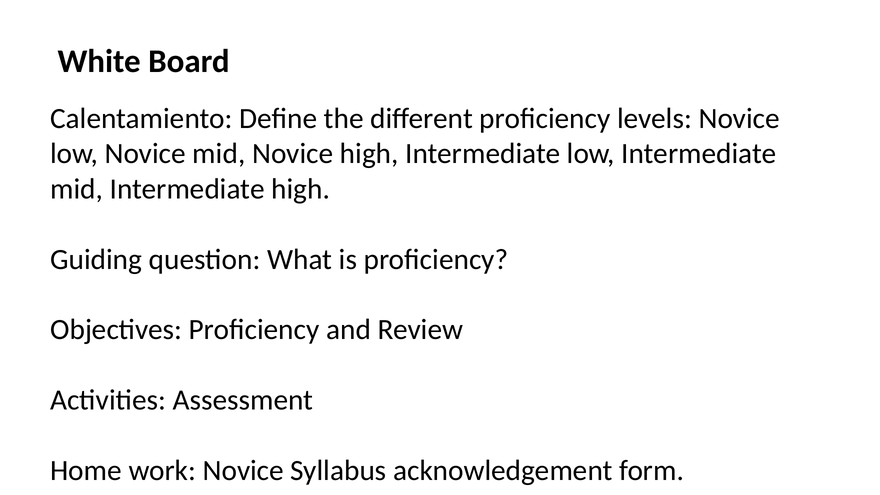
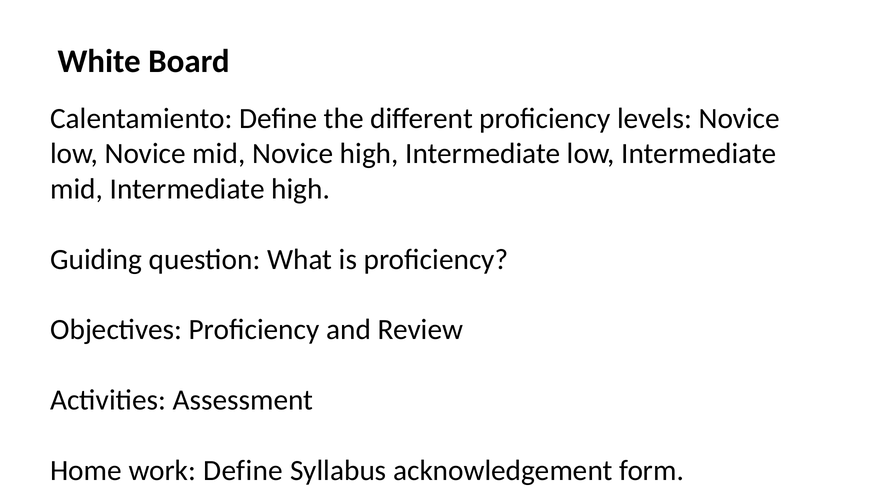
work Novice: Novice -> Define
